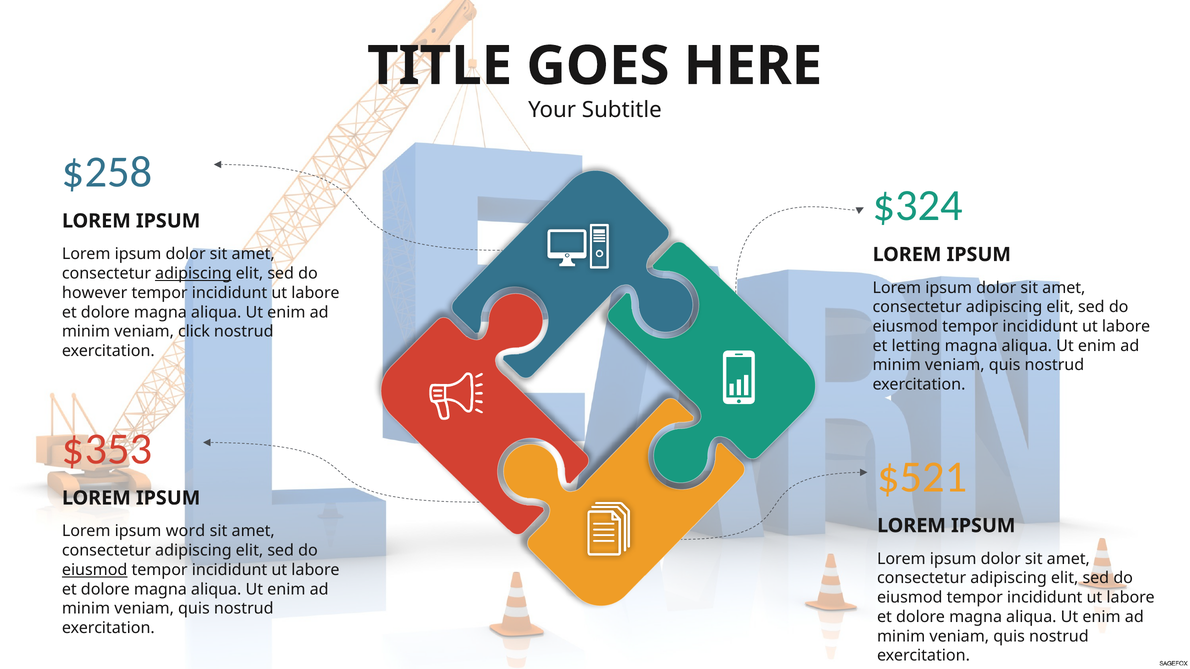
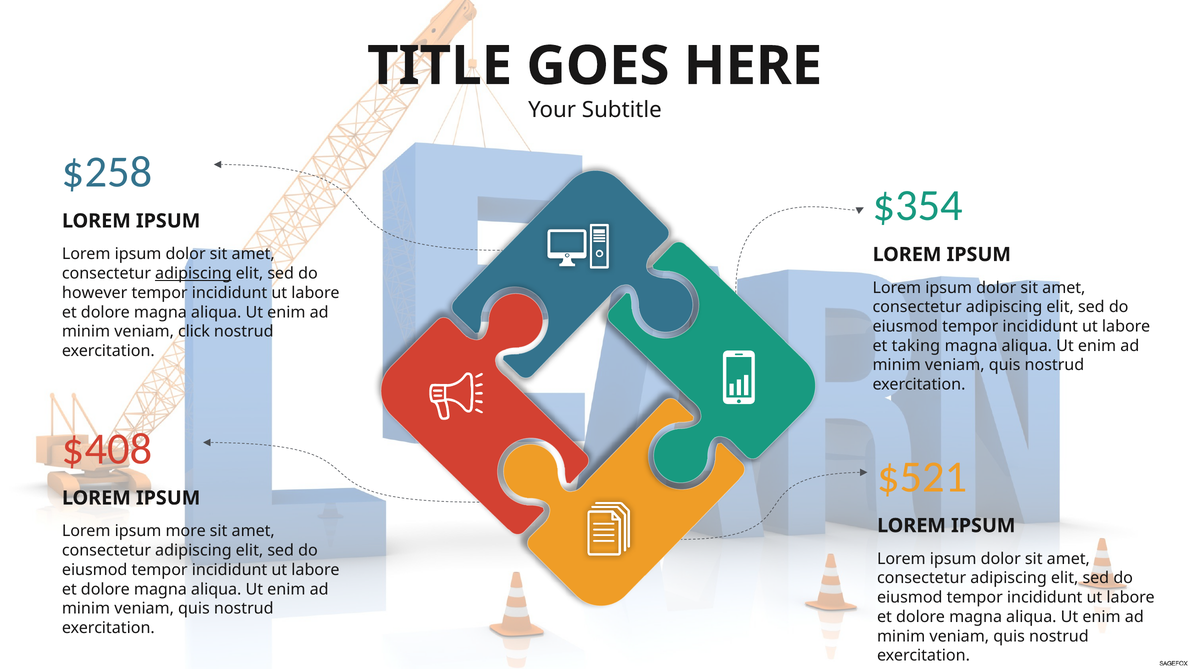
$324: $324 -> $354
letting: letting -> taking
$353: $353 -> $408
word: word -> more
eiusmod at (95, 570) underline: present -> none
